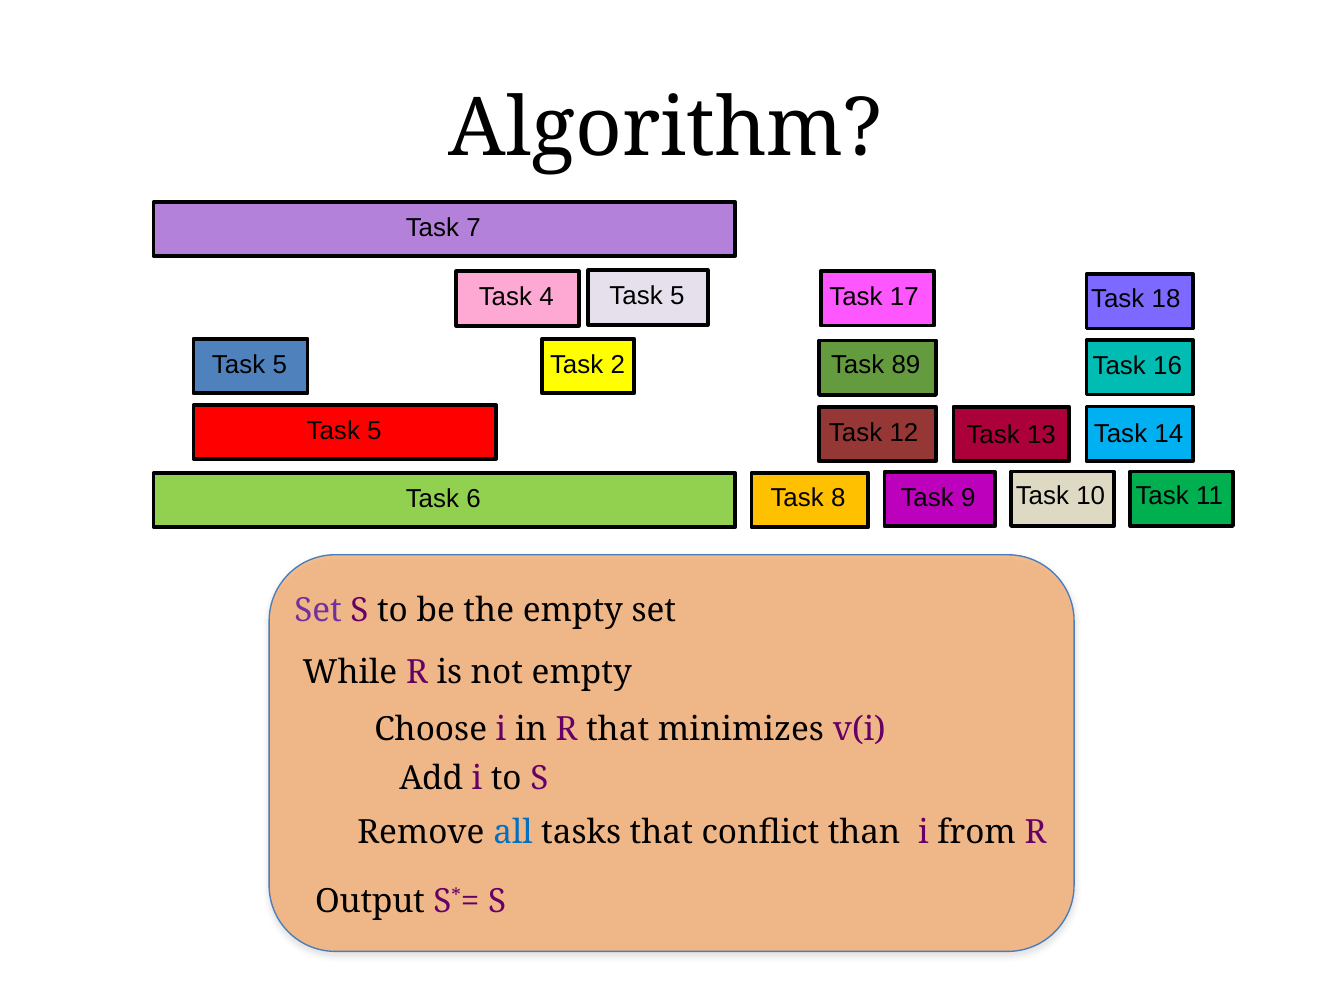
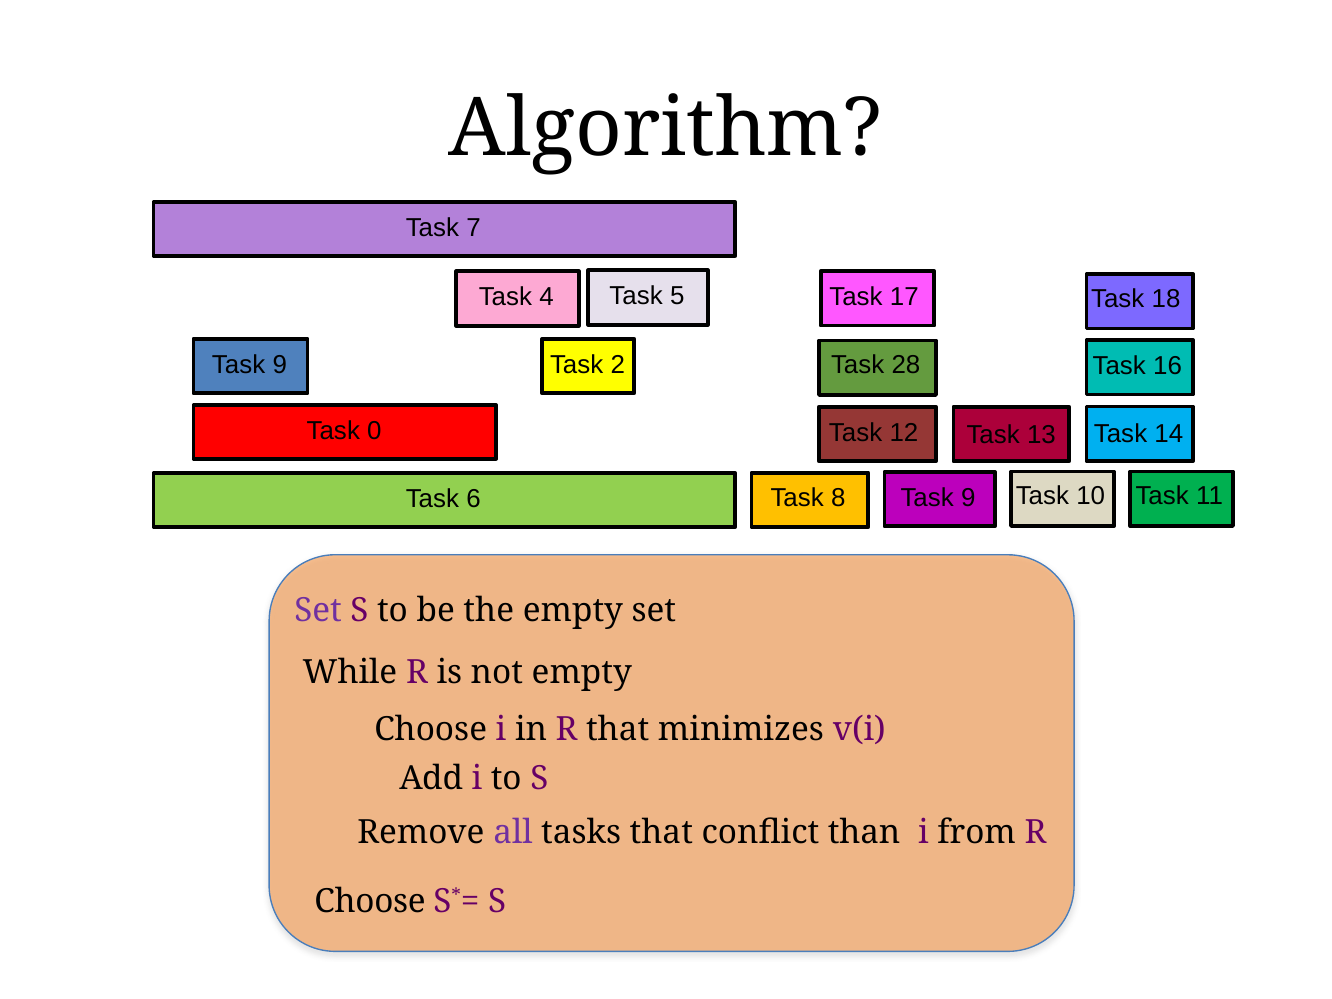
5 at (280, 365): 5 -> 9
89: 89 -> 28
5 at (374, 431): 5 -> 0
all colour: blue -> purple
Output at (370, 901): Output -> Choose
